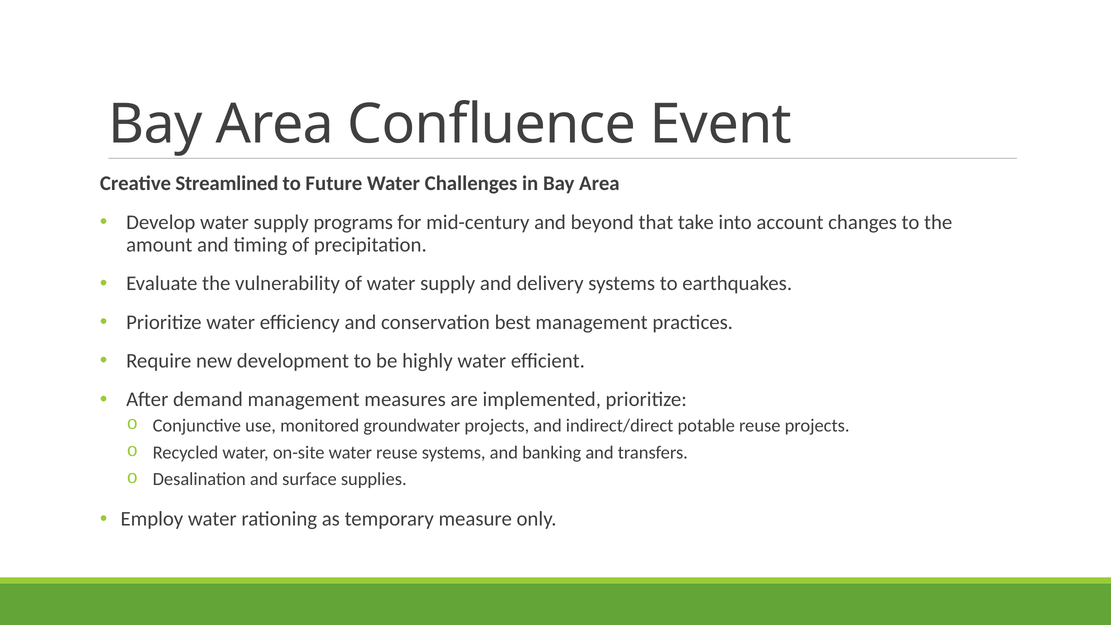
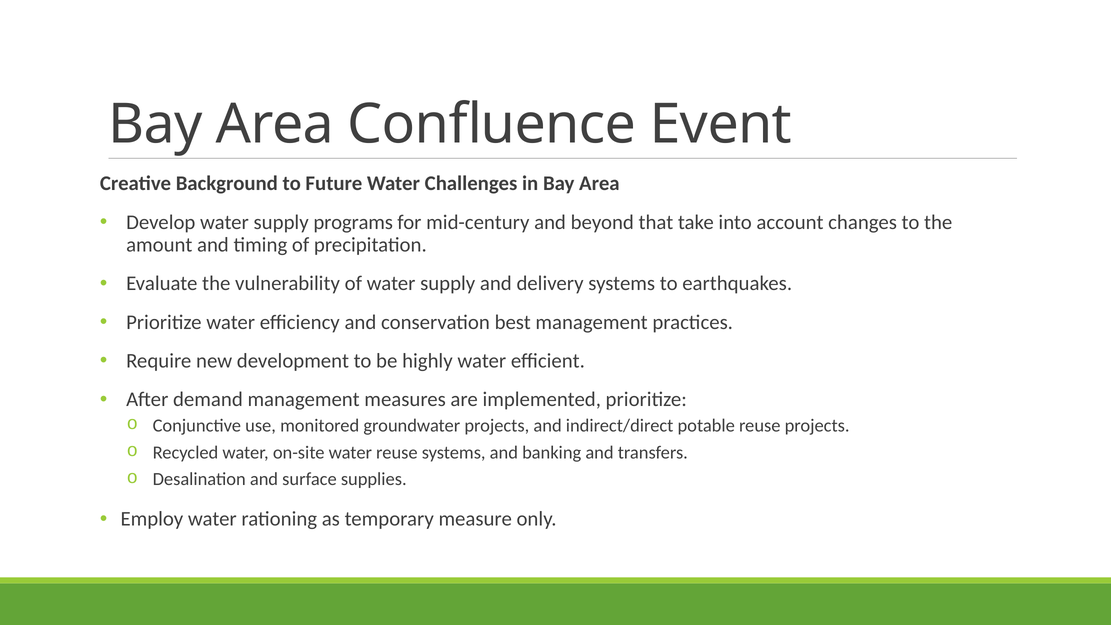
Streamlined: Streamlined -> Background
